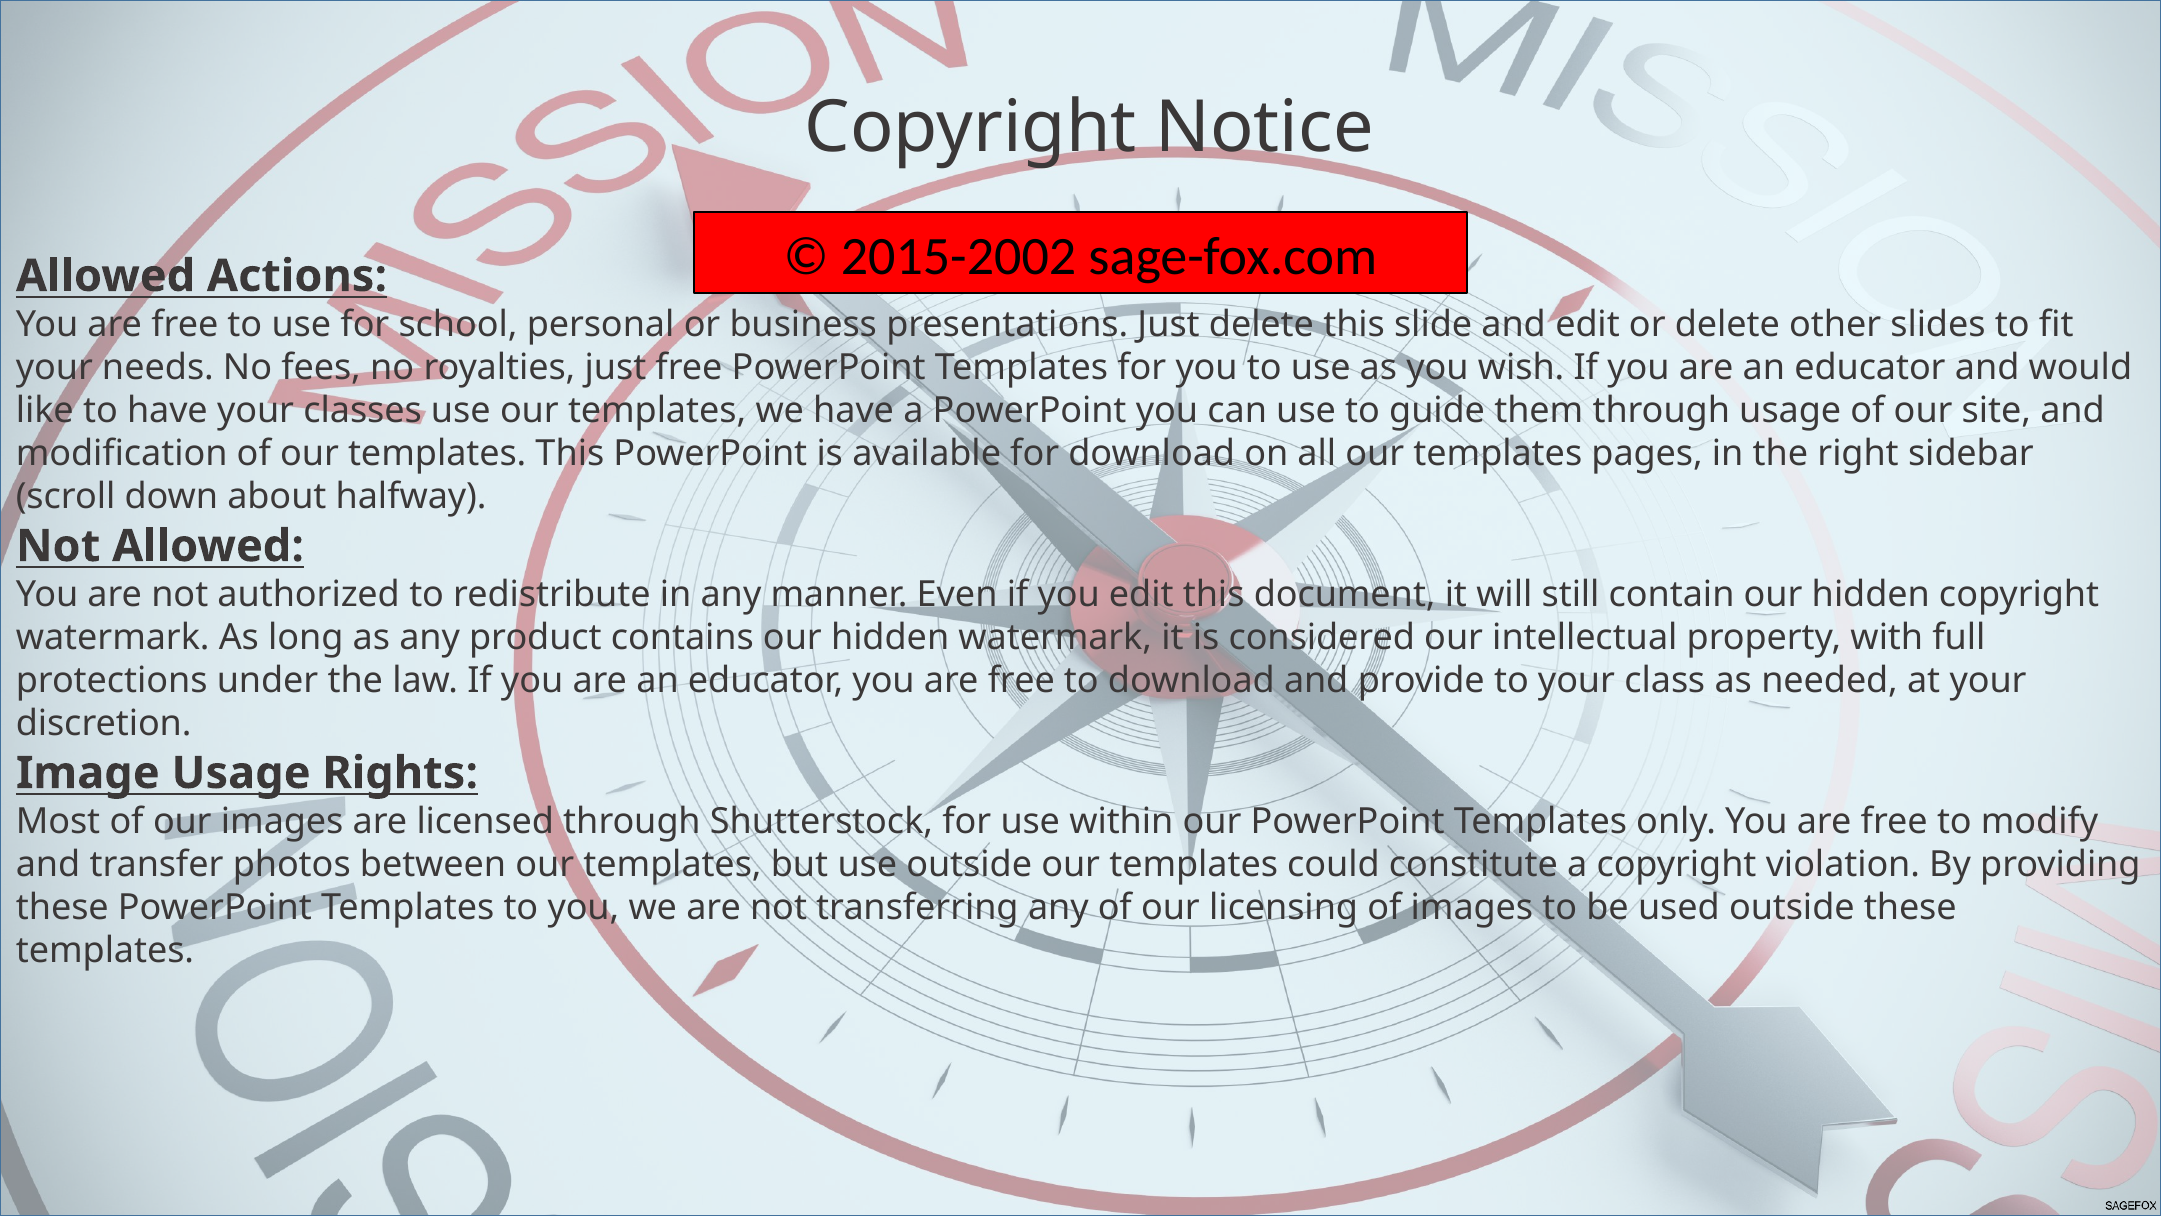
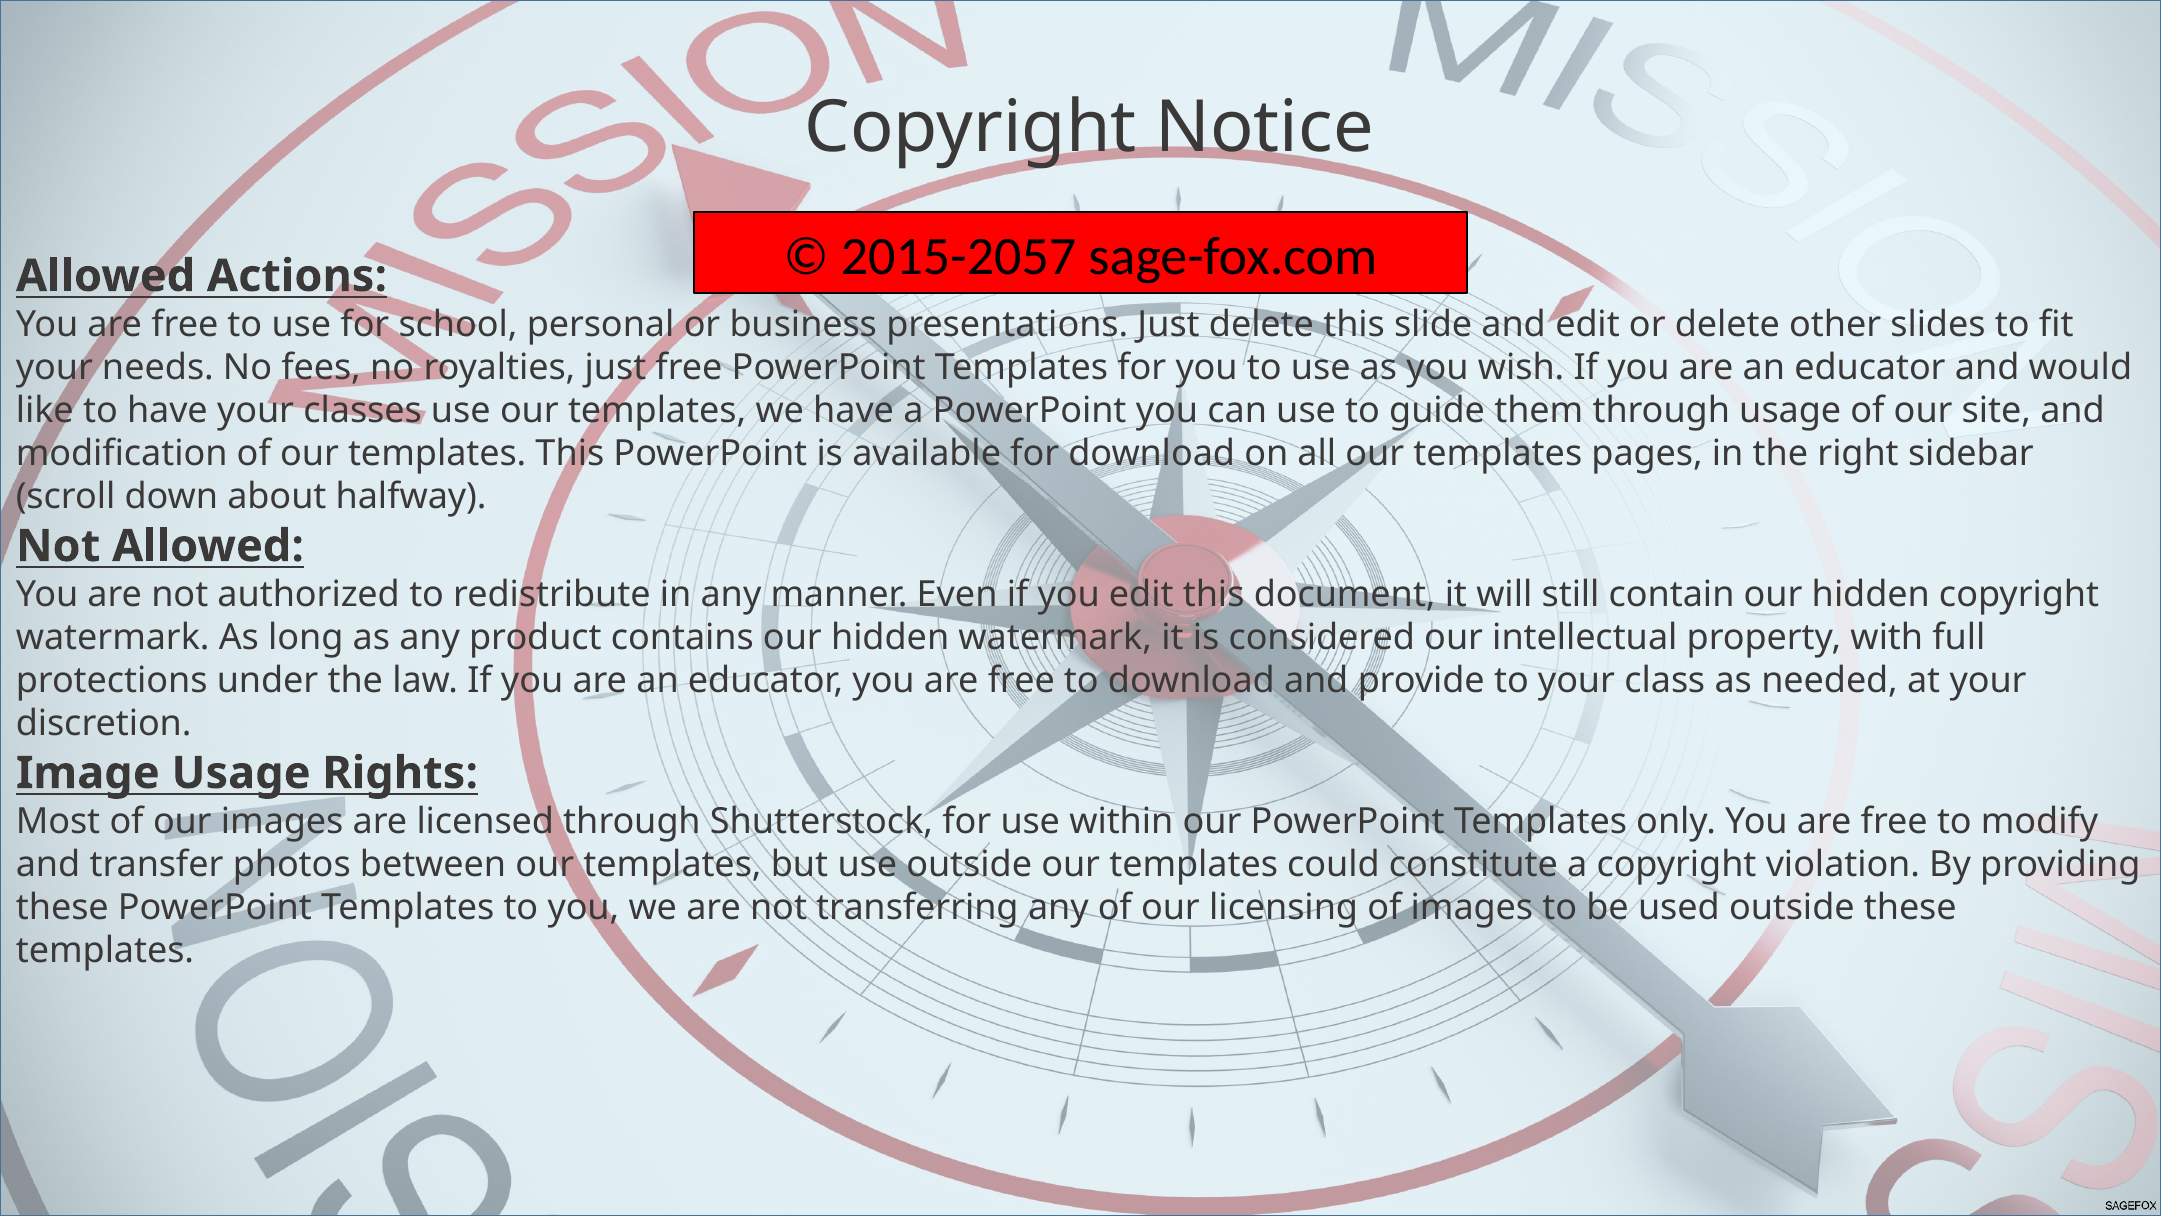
2015-2002: 2015-2002 -> 2015-2057
